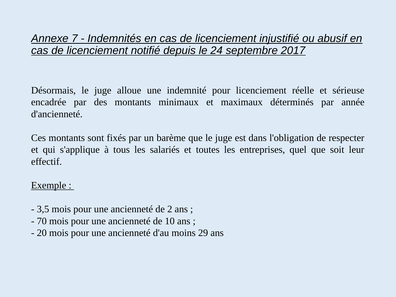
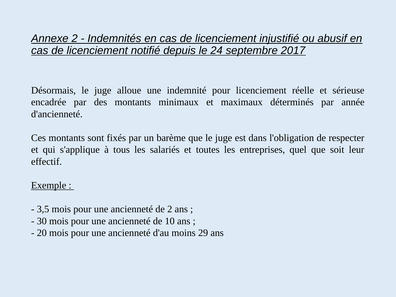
Annexe 7: 7 -> 2
70: 70 -> 30
